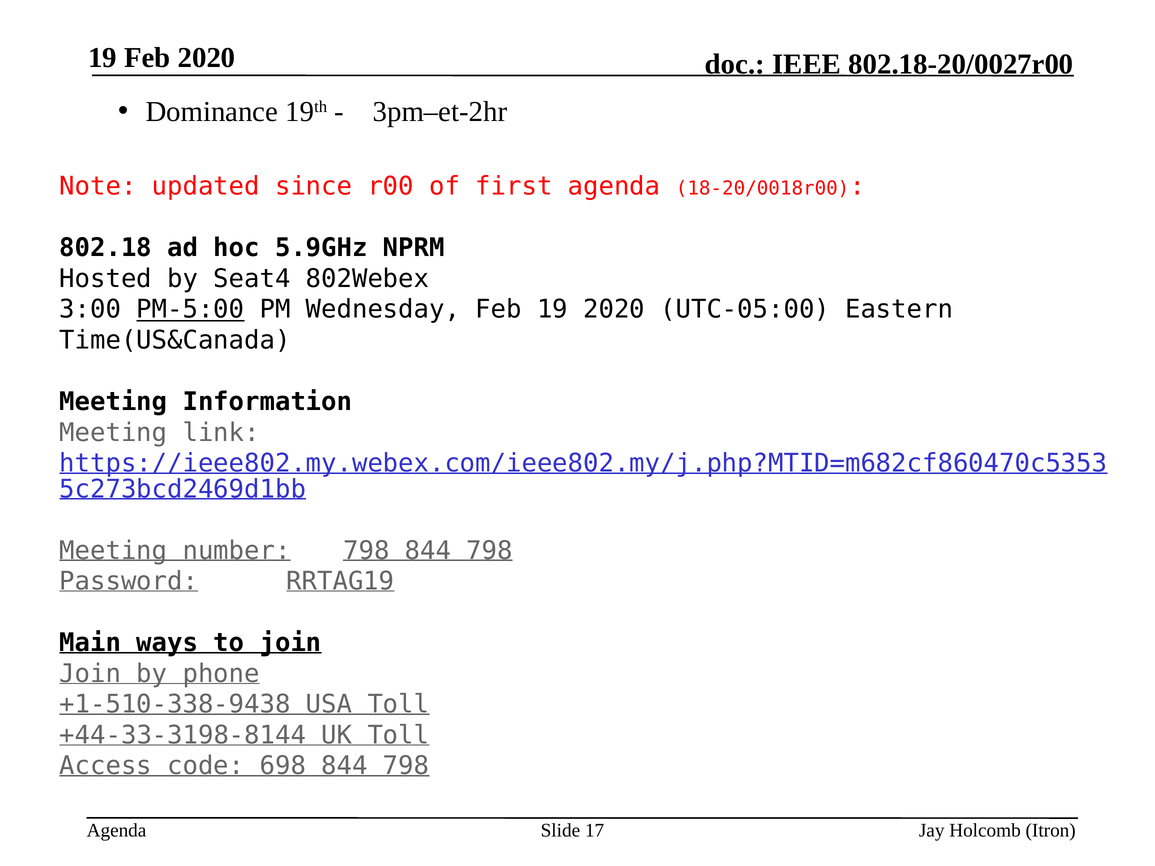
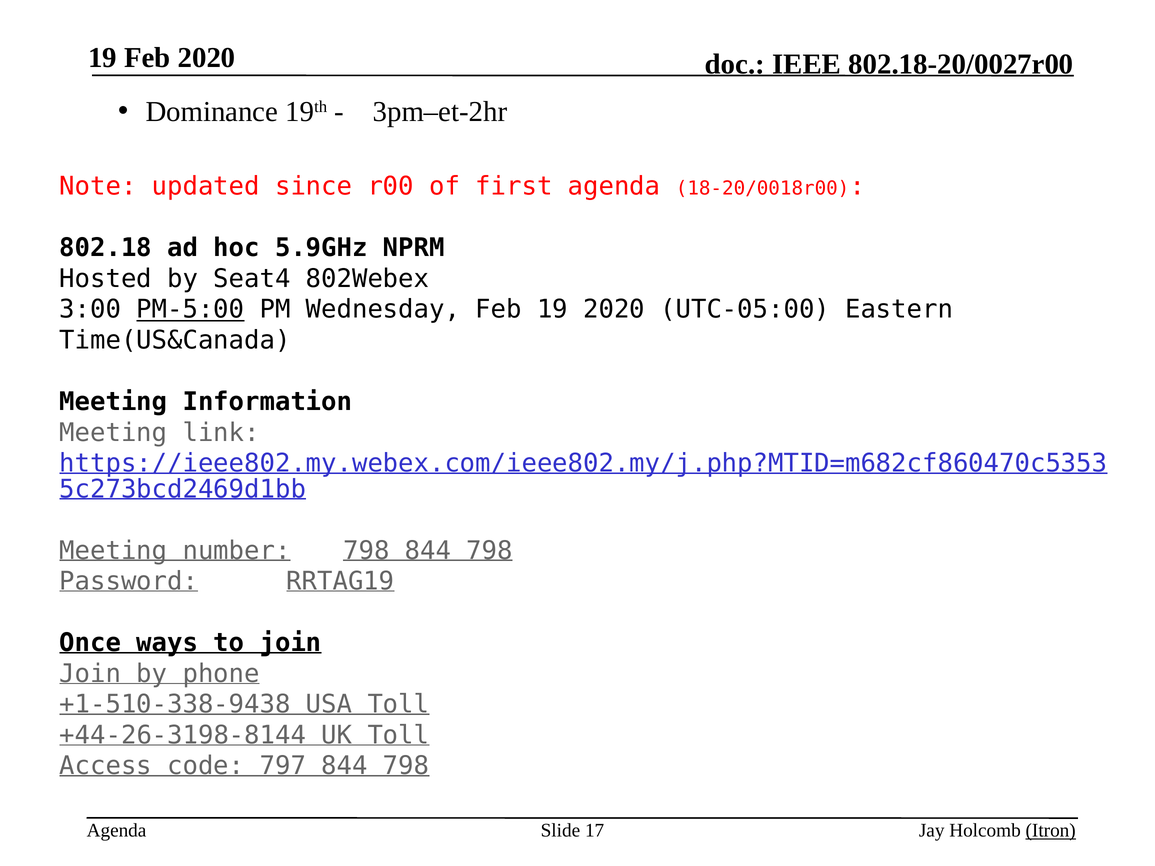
Main: Main -> Once
+44-33-3198-8144: +44-33-3198-8144 -> +44-26-3198-8144
698: 698 -> 797
Itron underline: none -> present
